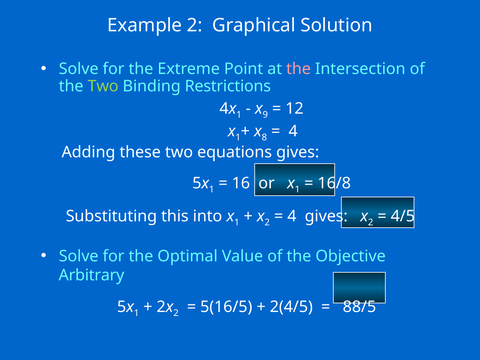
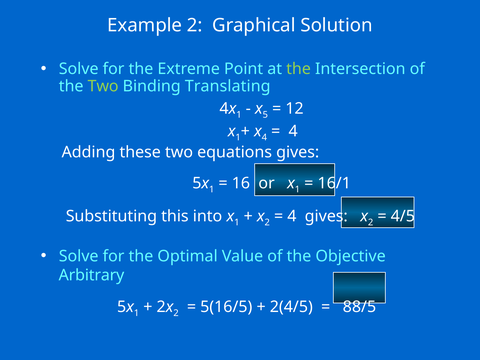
the at (299, 69) colour: pink -> light green
Restrictions: Restrictions -> Translating
9: 9 -> 5
8 at (264, 138): 8 -> 4
16/8: 16/8 -> 16/1
